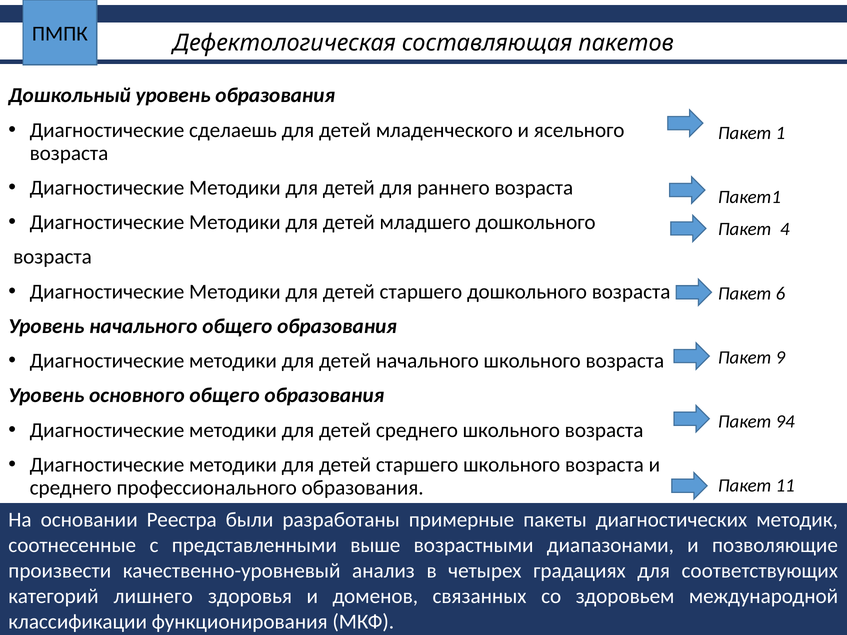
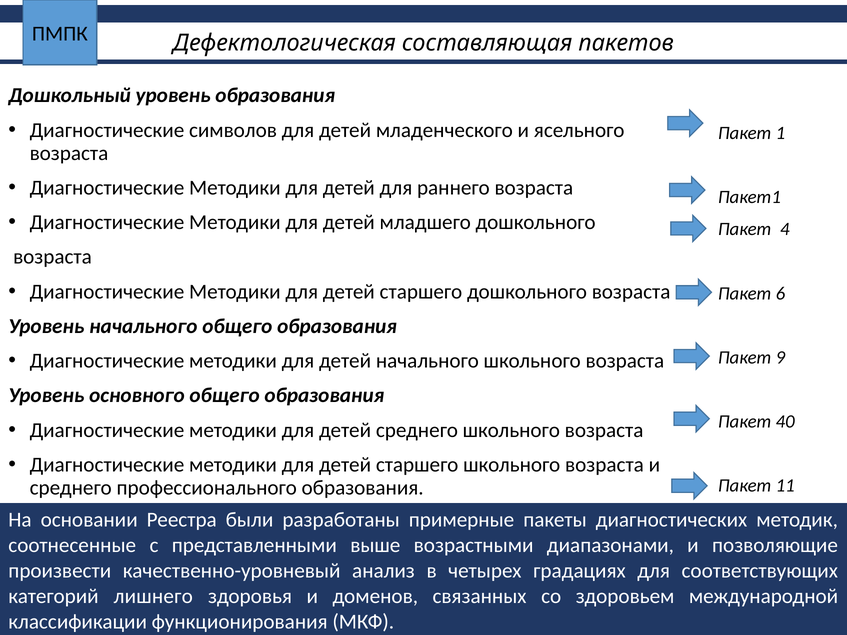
сделаешь: сделаешь -> символов
94: 94 -> 40
